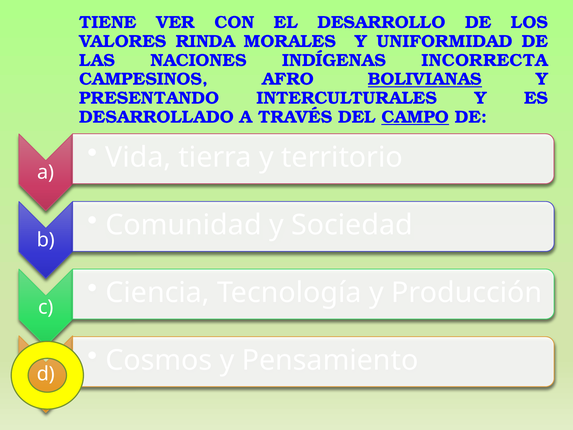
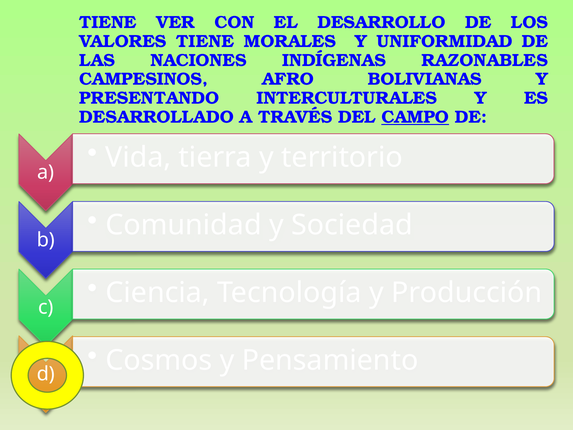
VALORES RINDA: RINDA -> TIENE
INCORRECTA: INCORRECTA -> RAZONABLES
BOLIVIANAS underline: present -> none
